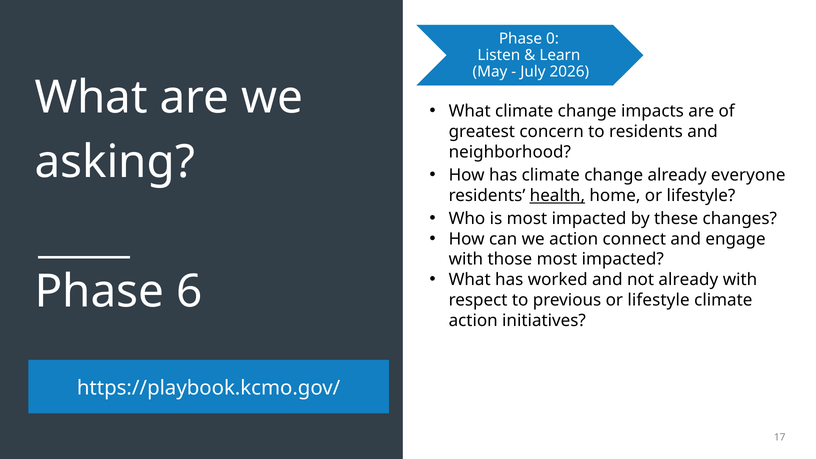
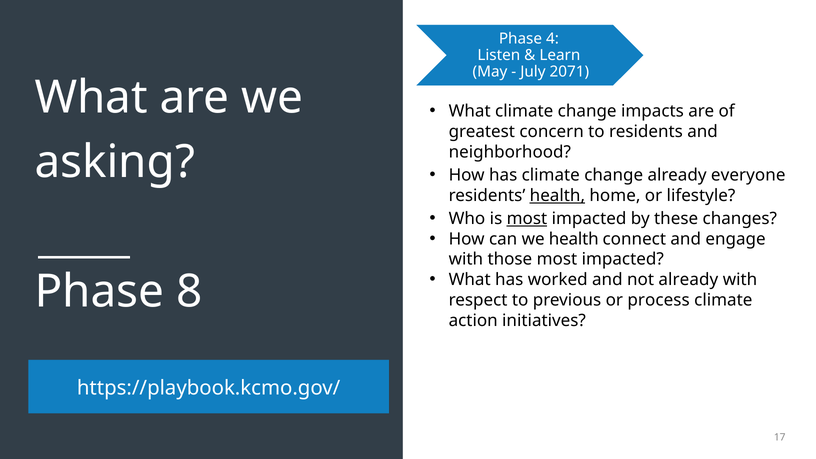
0: 0 -> 4
2026: 2026 -> 2071
most at (527, 218) underline: none -> present
we action: action -> health
6: 6 -> 8
previous or lifestyle: lifestyle -> process
